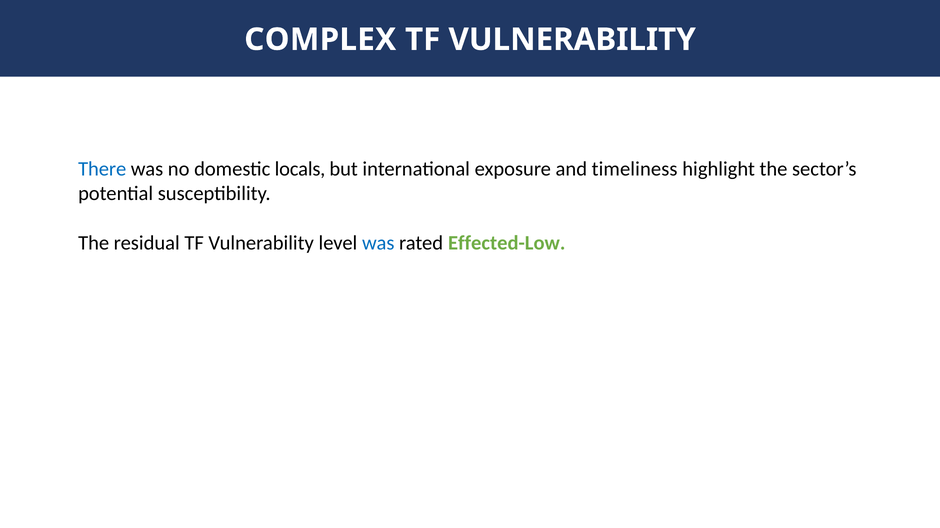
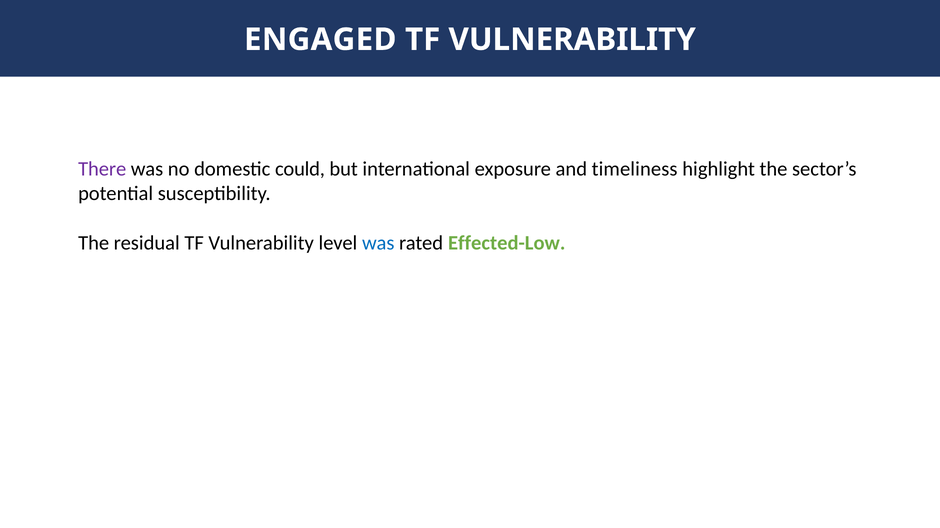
COMPLEX: COMPLEX -> ENGAGED
There colour: blue -> purple
locals: locals -> could
